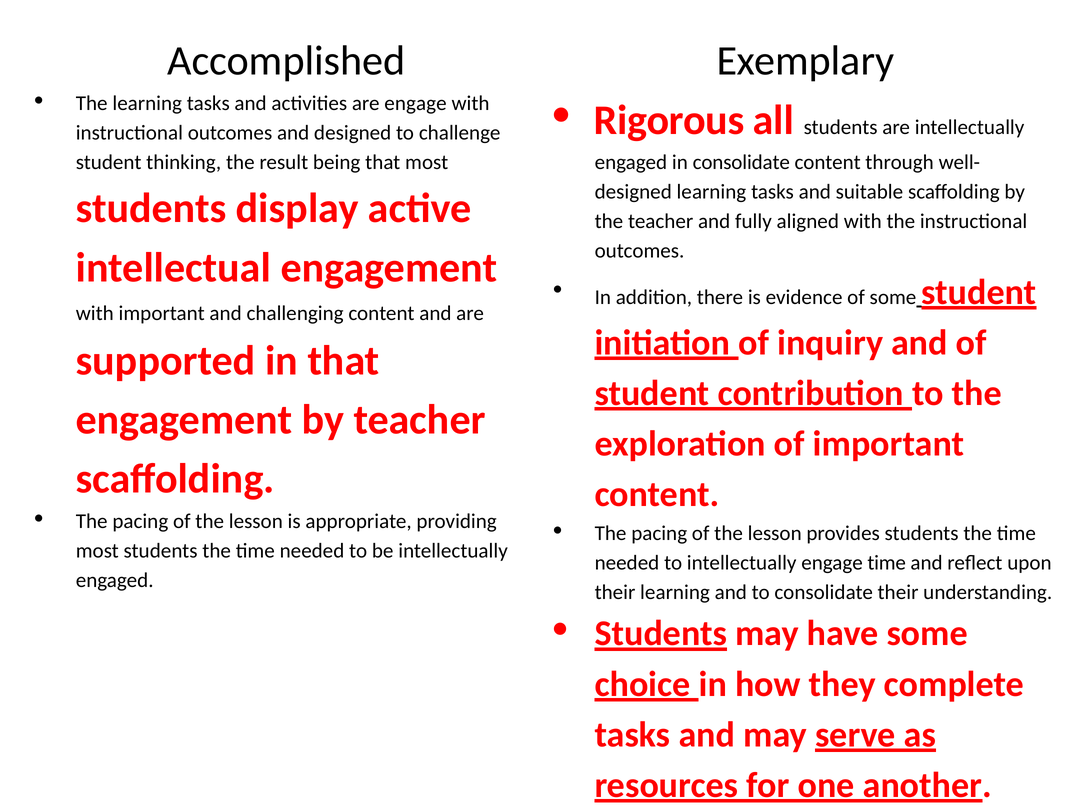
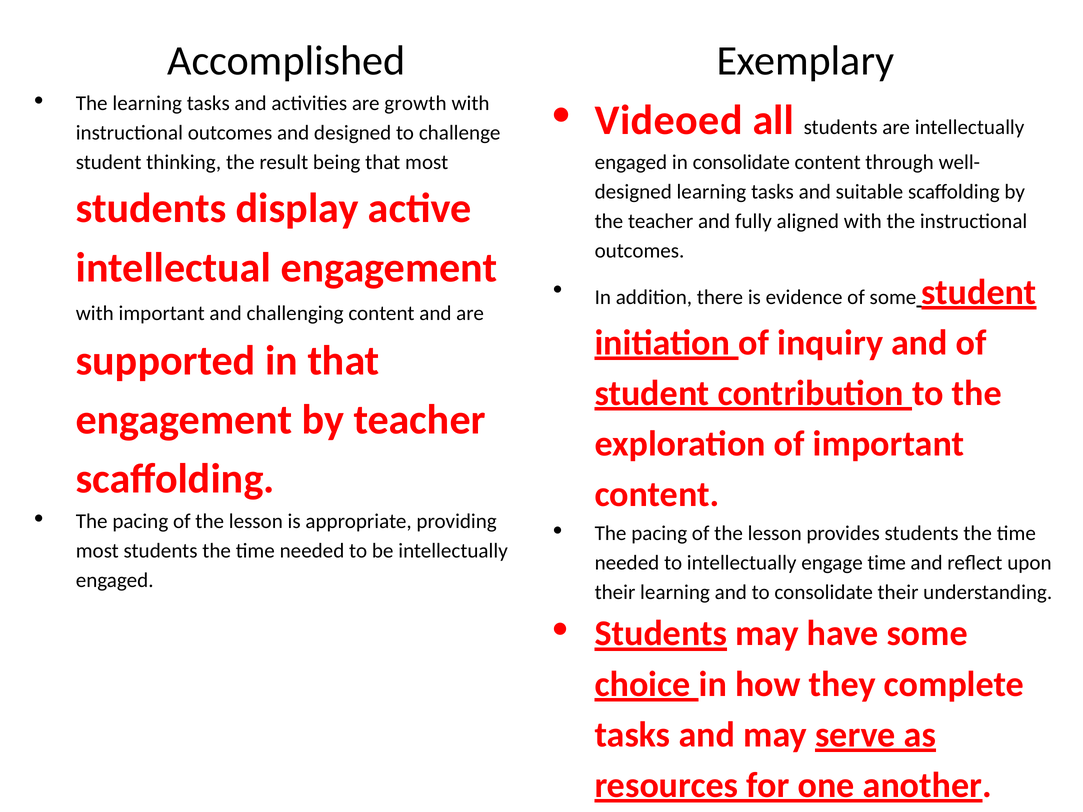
are engage: engage -> growth
Rigorous: Rigorous -> Videoed
